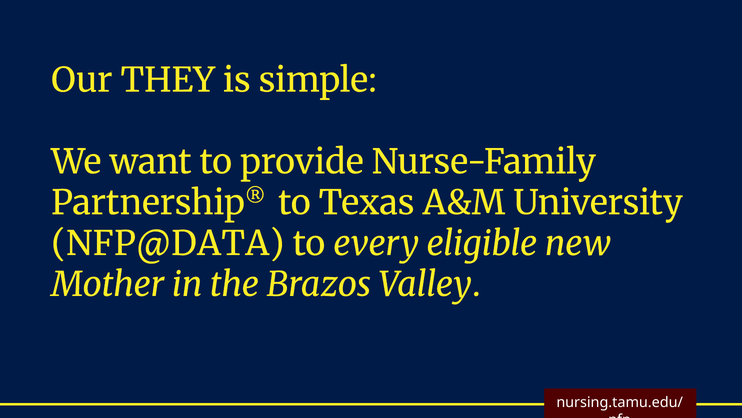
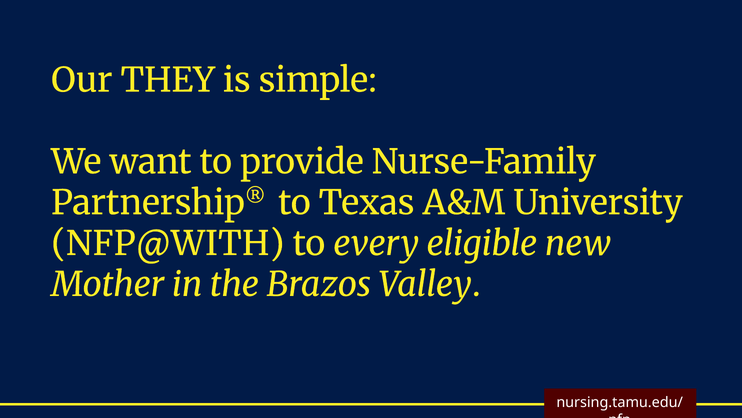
NFP@DATA: NFP@DATA -> NFP@WITH
